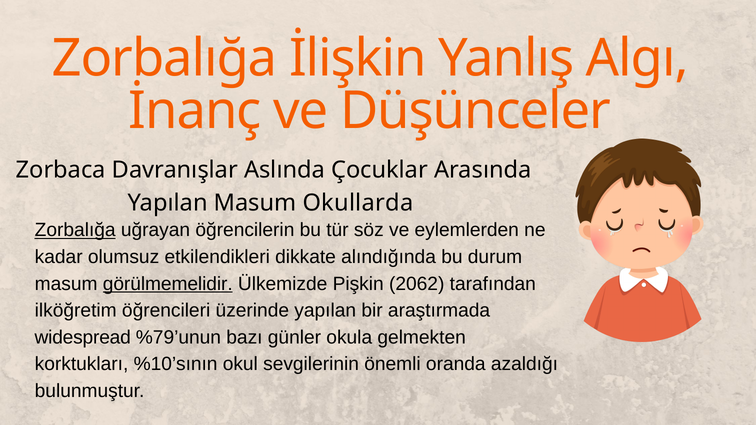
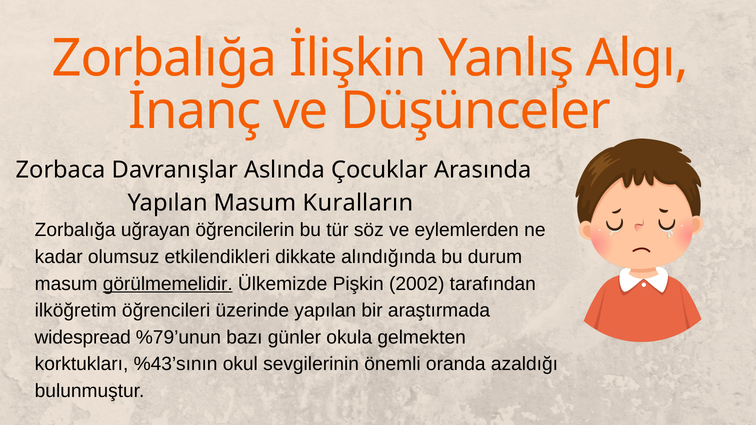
Okullarda: Okullarda -> Kuralların
Zorbalığa at (75, 230) underline: present -> none
2062: 2062 -> 2002
%10’sının: %10’sının -> %43’sının
